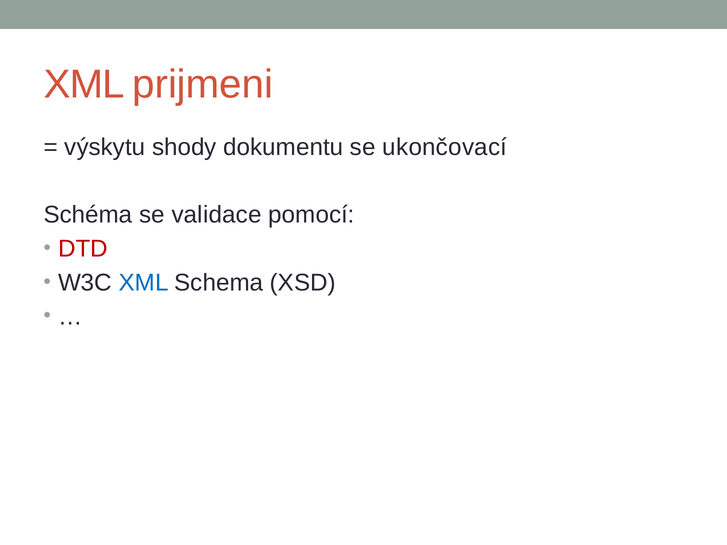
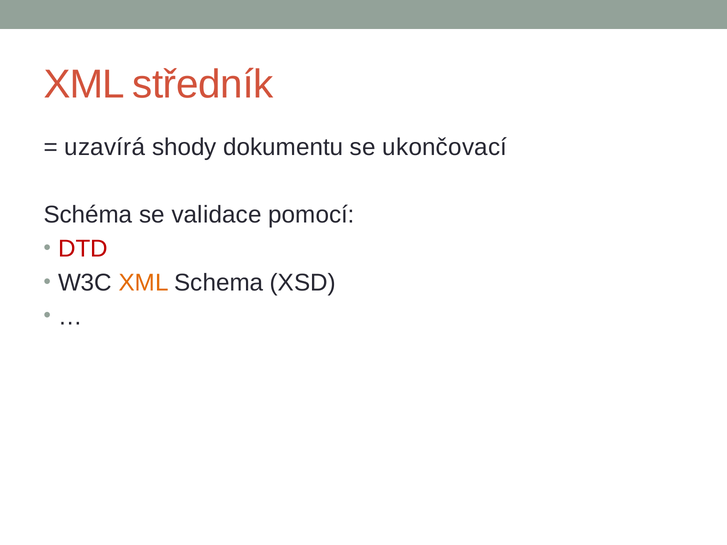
prijmeni: prijmeni -> středník
výskytu: výskytu -> uzavírá
XML at (144, 283) colour: blue -> orange
